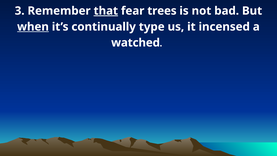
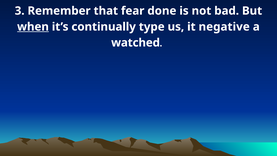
that underline: present -> none
trees: trees -> done
incensed: incensed -> negative
